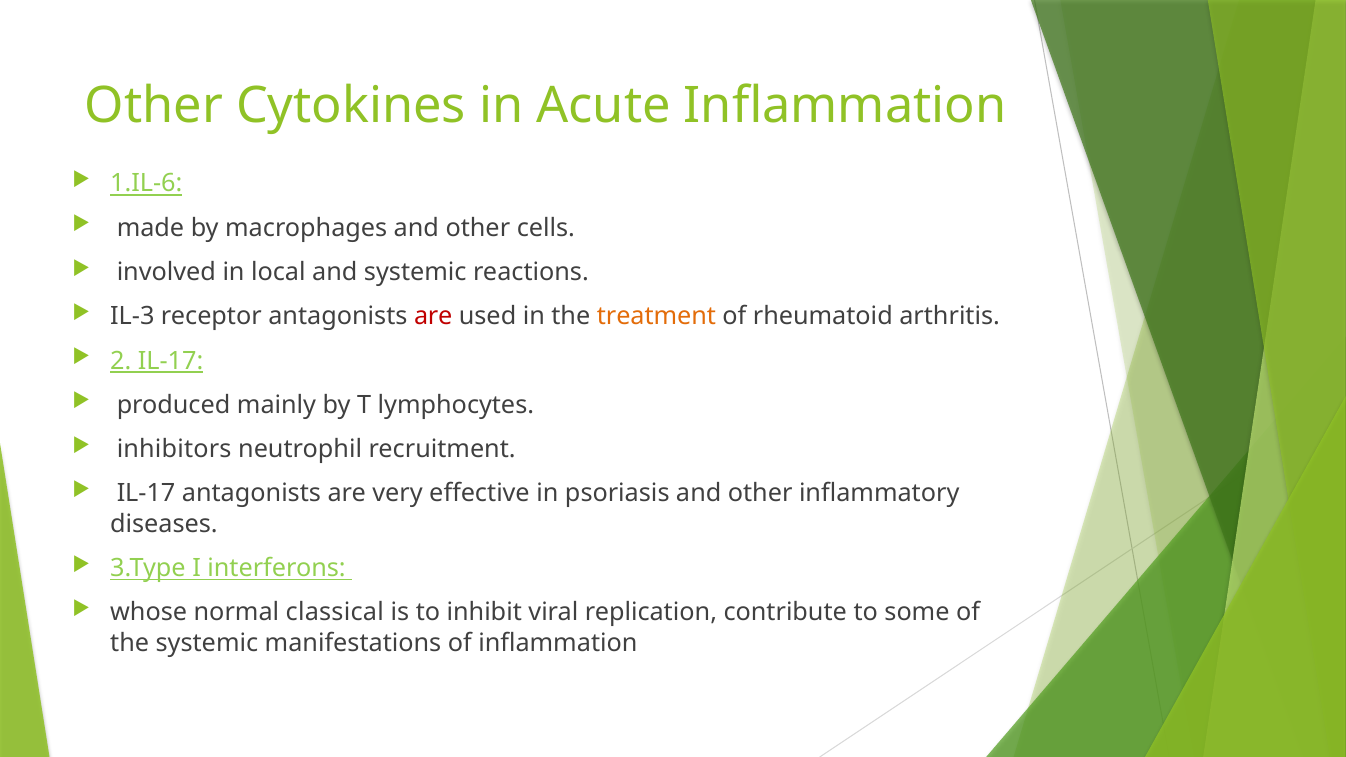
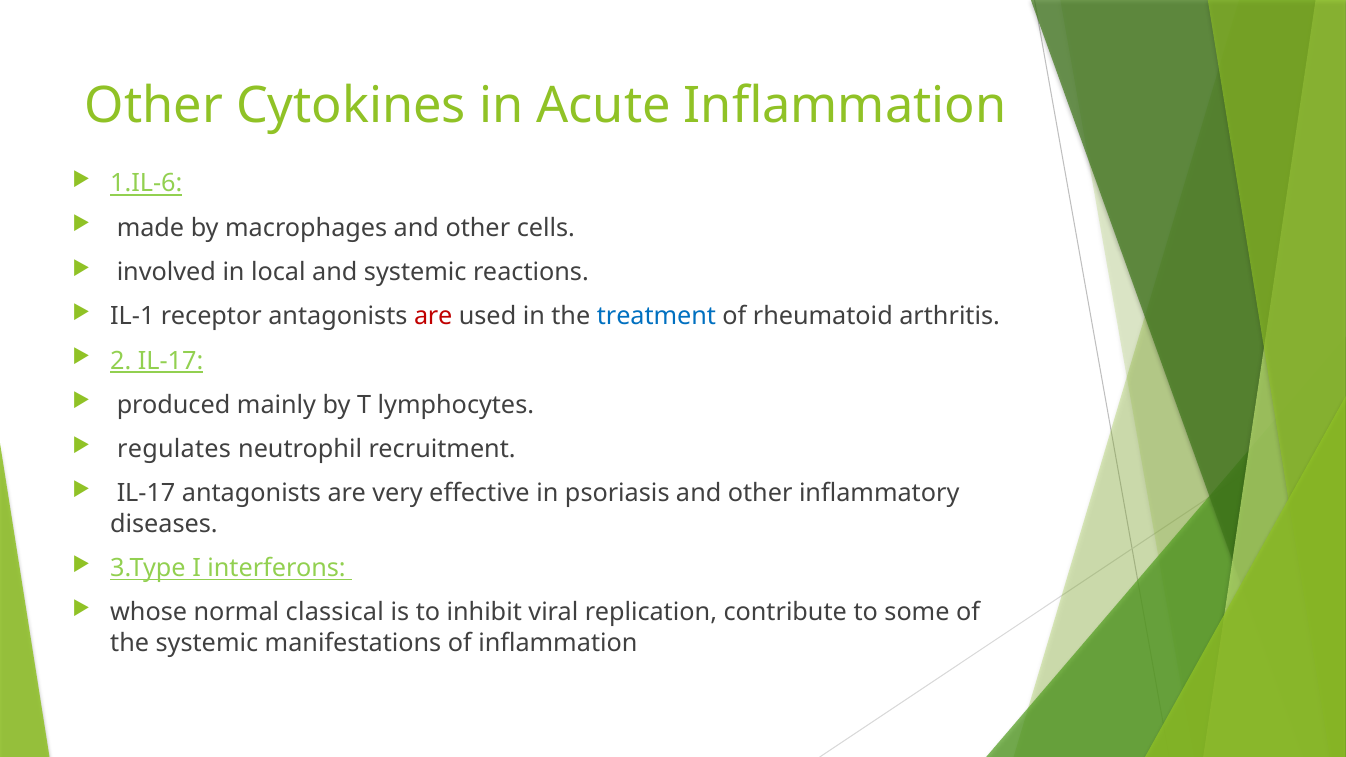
IL-3: IL-3 -> IL-1
treatment colour: orange -> blue
inhibitors: inhibitors -> regulates
